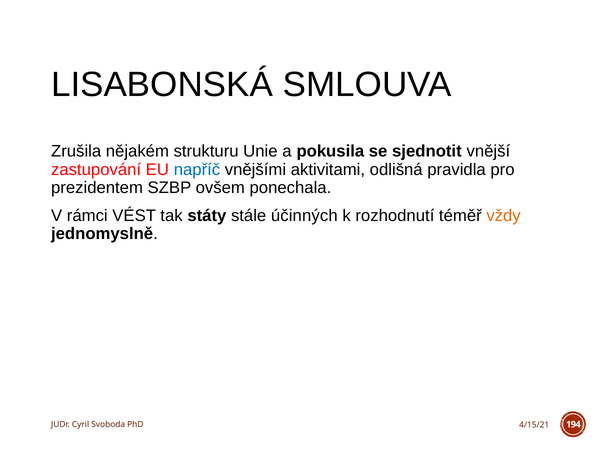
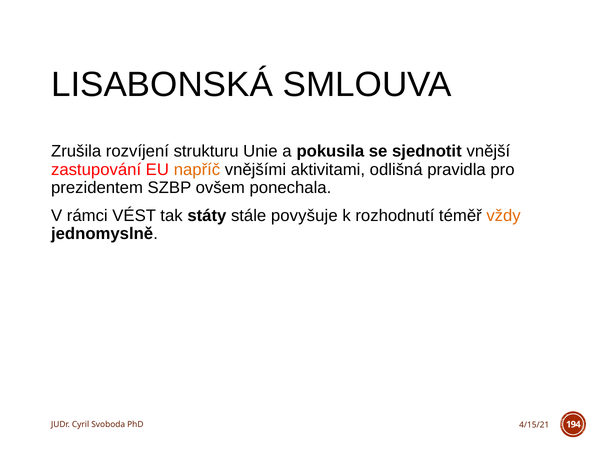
nějakém: nějakém -> rozvíjení
napříč colour: blue -> orange
účinných: účinných -> povyšuje
